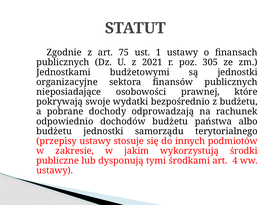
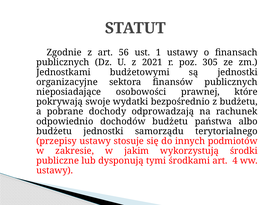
75: 75 -> 56
